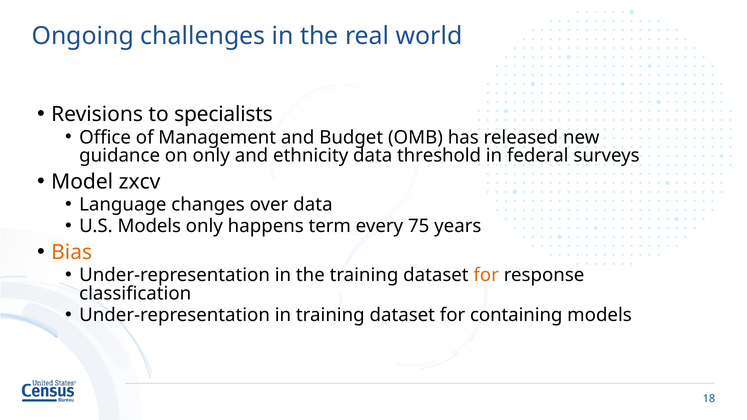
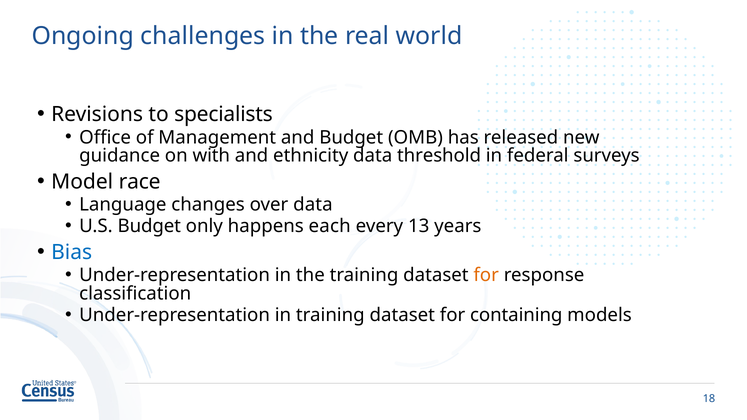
on only: only -> with
zxcv: zxcv -> race
U.S Models: Models -> Budget
term: term -> each
75: 75 -> 13
Bias colour: orange -> blue
